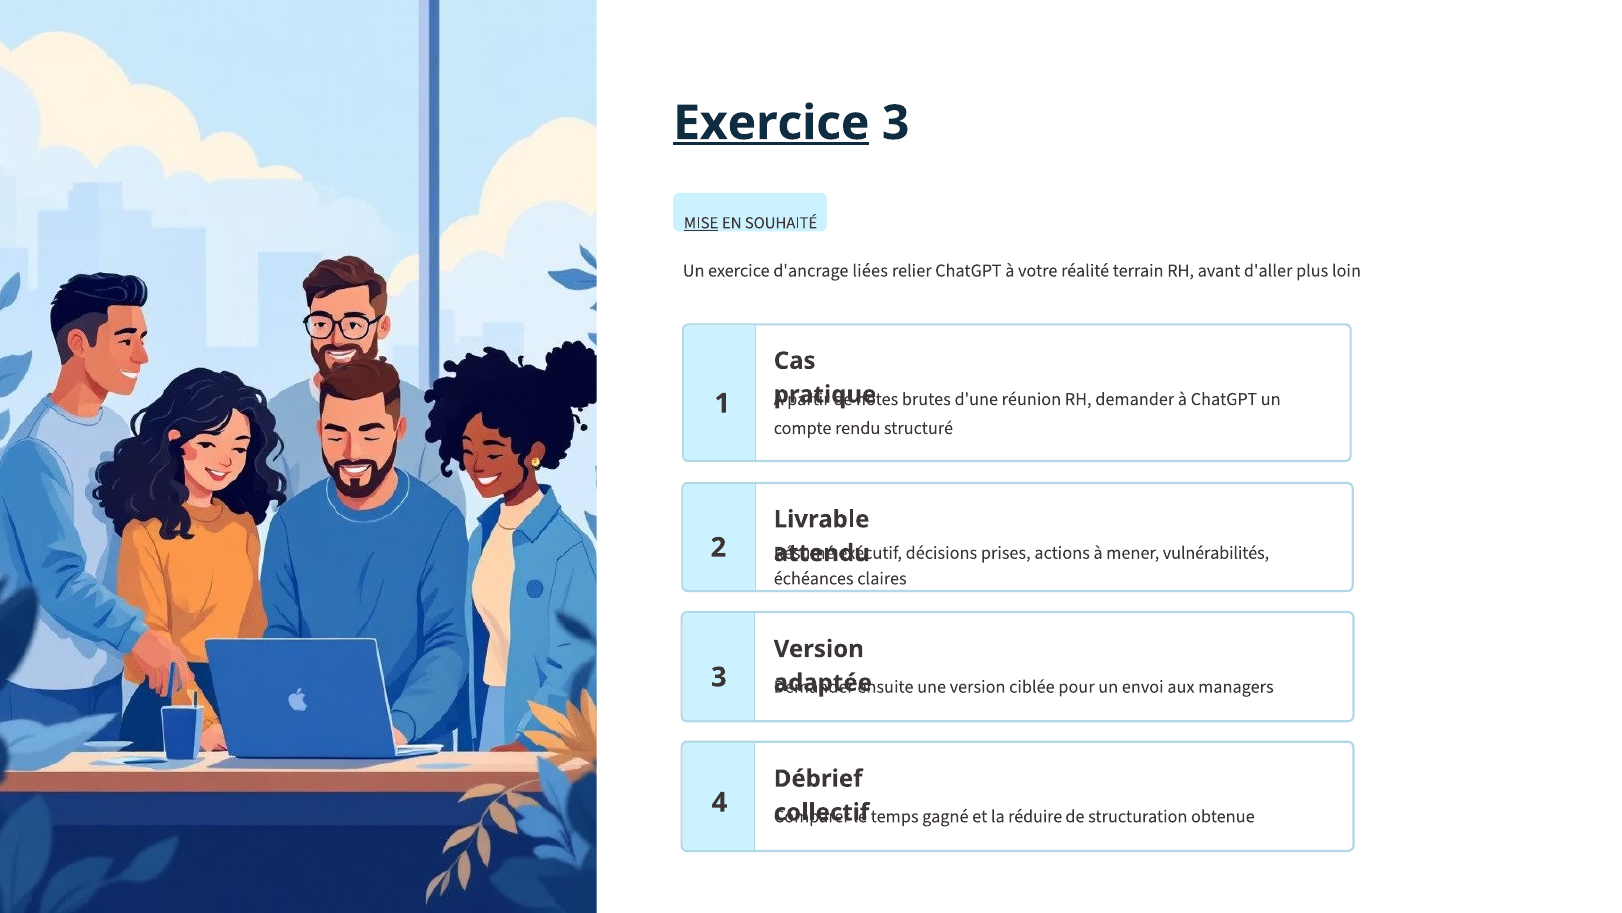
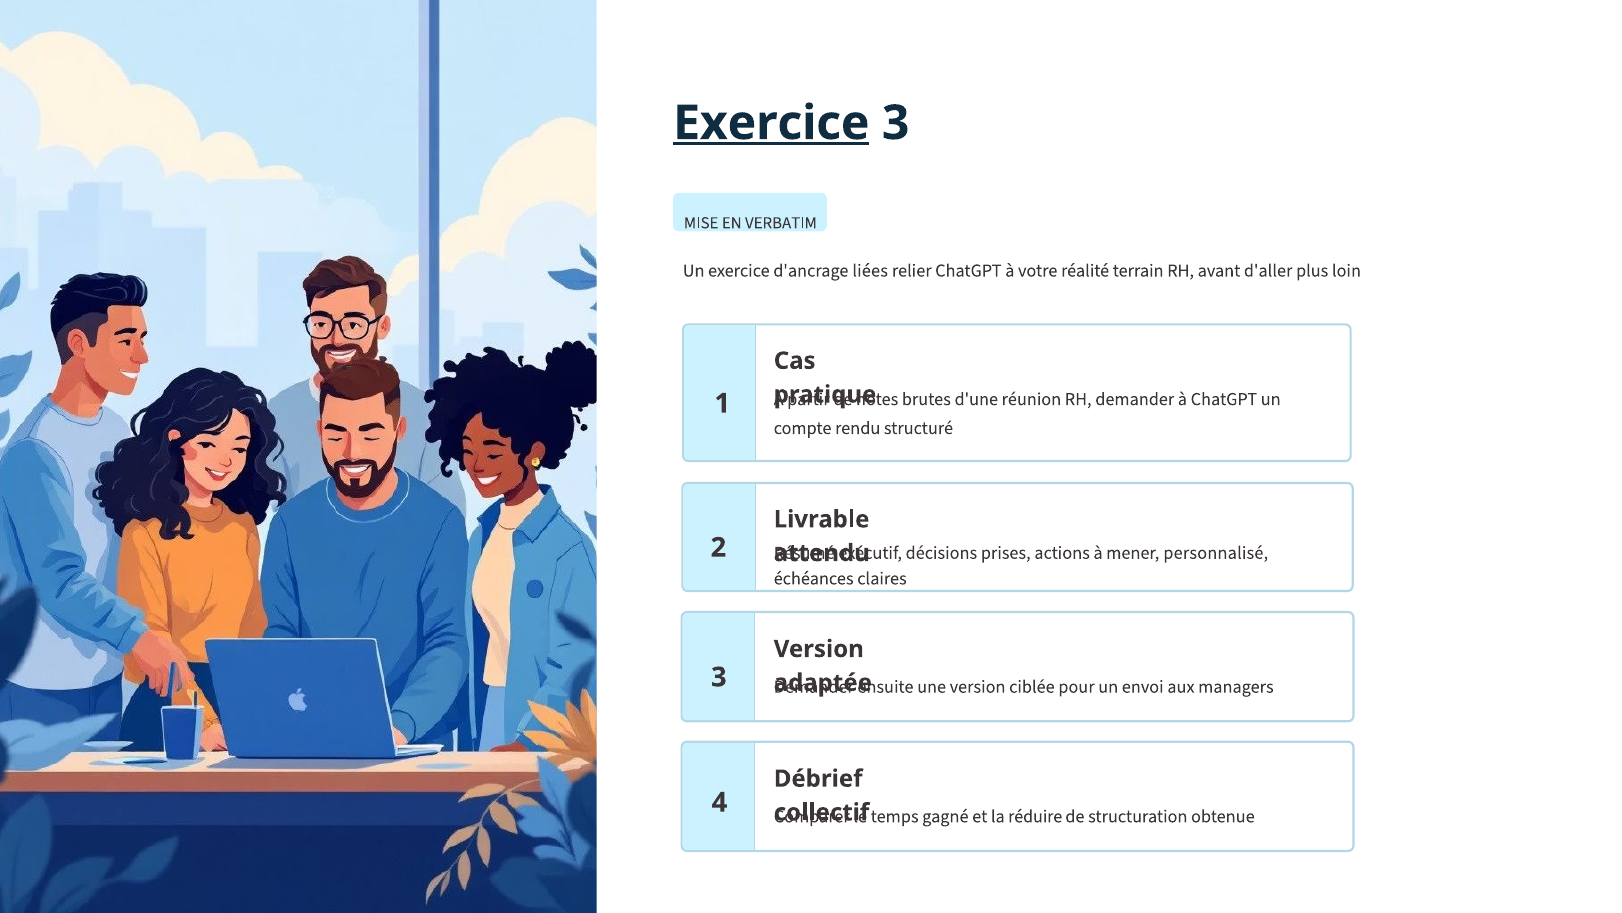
MISE underline: present -> none
SOUHAITÉ: SOUHAITÉ -> VERBATIM
vulnérabilités: vulnérabilités -> personnalisé
